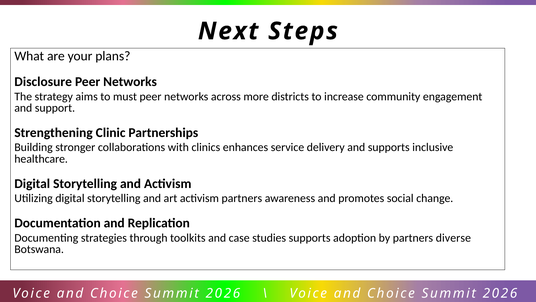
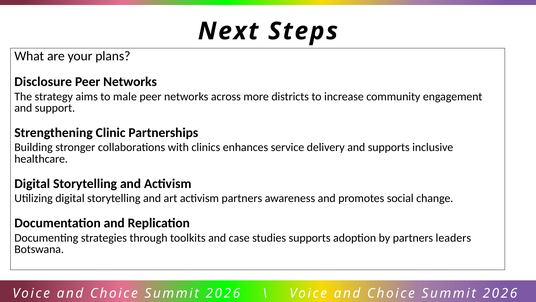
must: must -> male
diverse: diverse -> leaders
